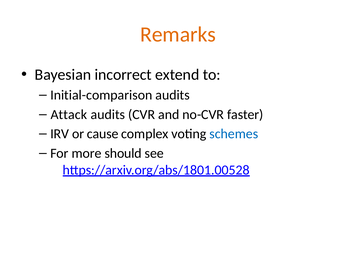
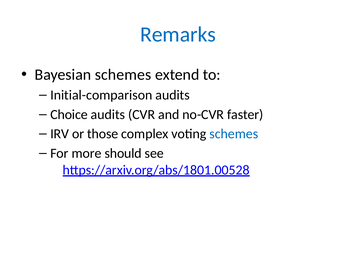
Remarks colour: orange -> blue
Bayesian incorrect: incorrect -> schemes
Attack: Attack -> Choice
cause: cause -> those
